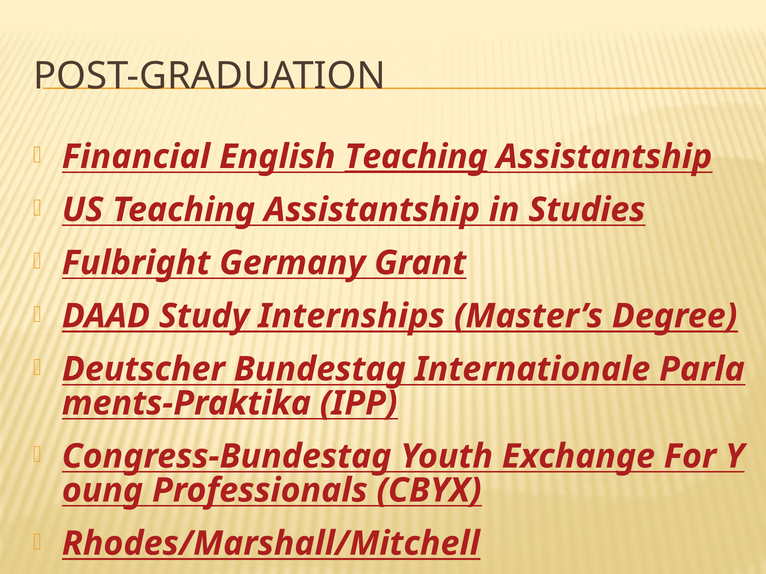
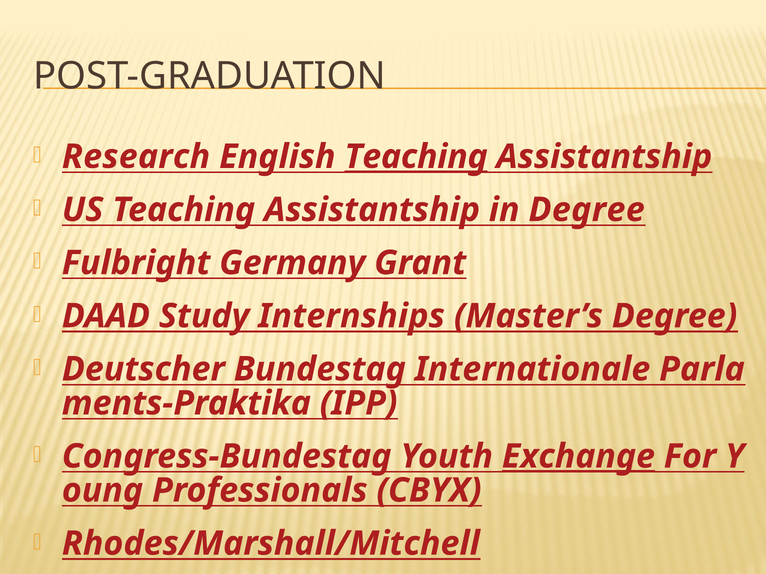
Financial: Financial -> Research
in Studies: Studies -> Degree
Exchange underline: none -> present
